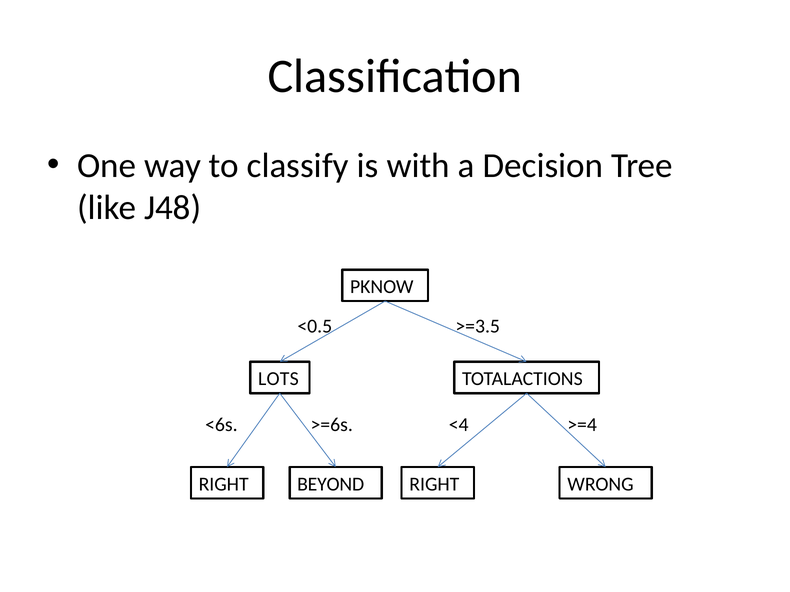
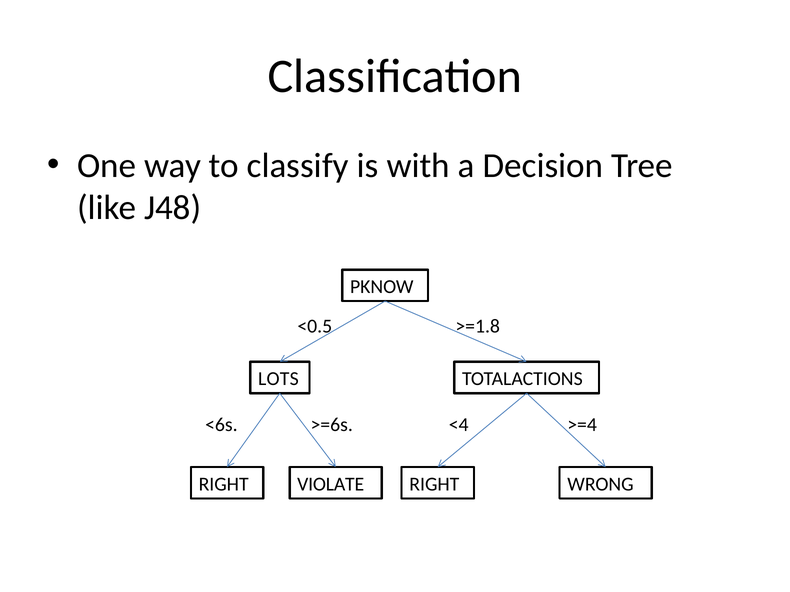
>=3.5: >=3.5 -> >=1.8
BEYOND: BEYOND -> VIOLATE
